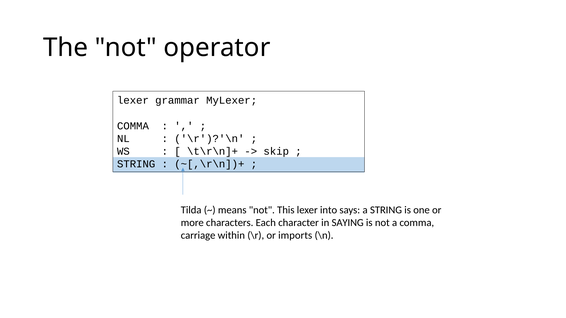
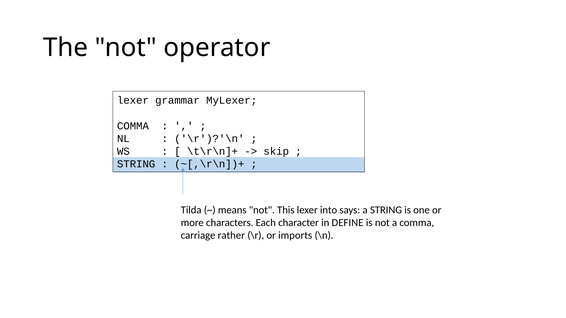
SAYING: SAYING -> DEFINE
within: within -> rather
